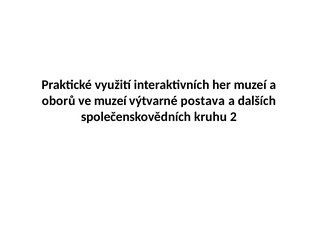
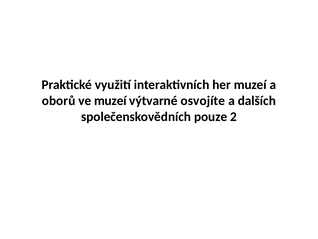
postava: postava -> osvojíte
kruhu: kruhu -> pouze
